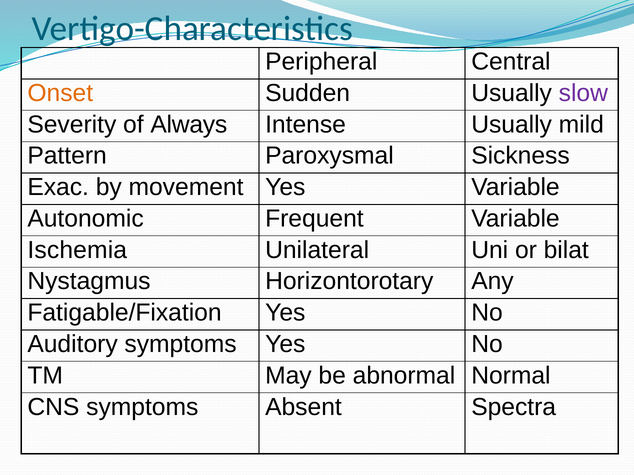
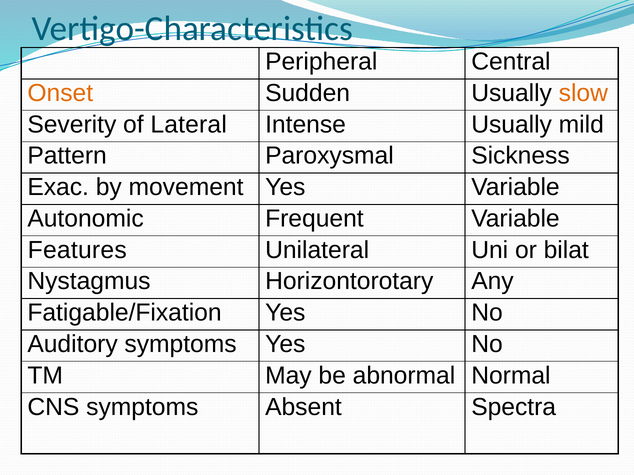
slow colour: purple -> orange
Always: Always -> Lateral
Ischemia: Ischemia -> Features
